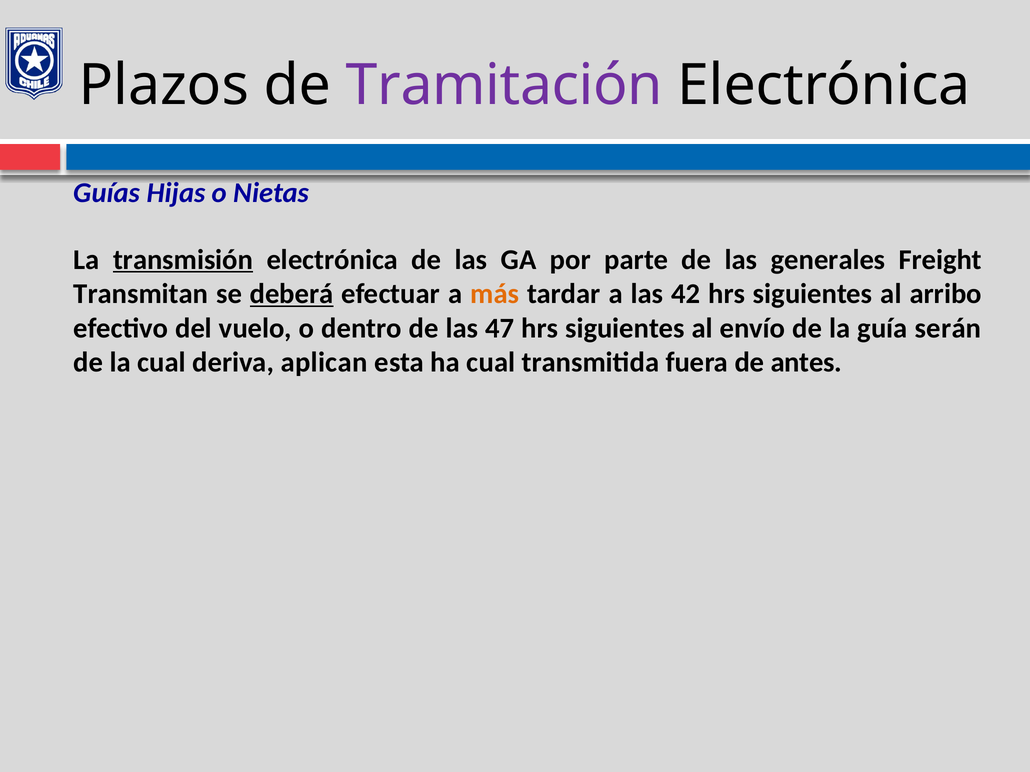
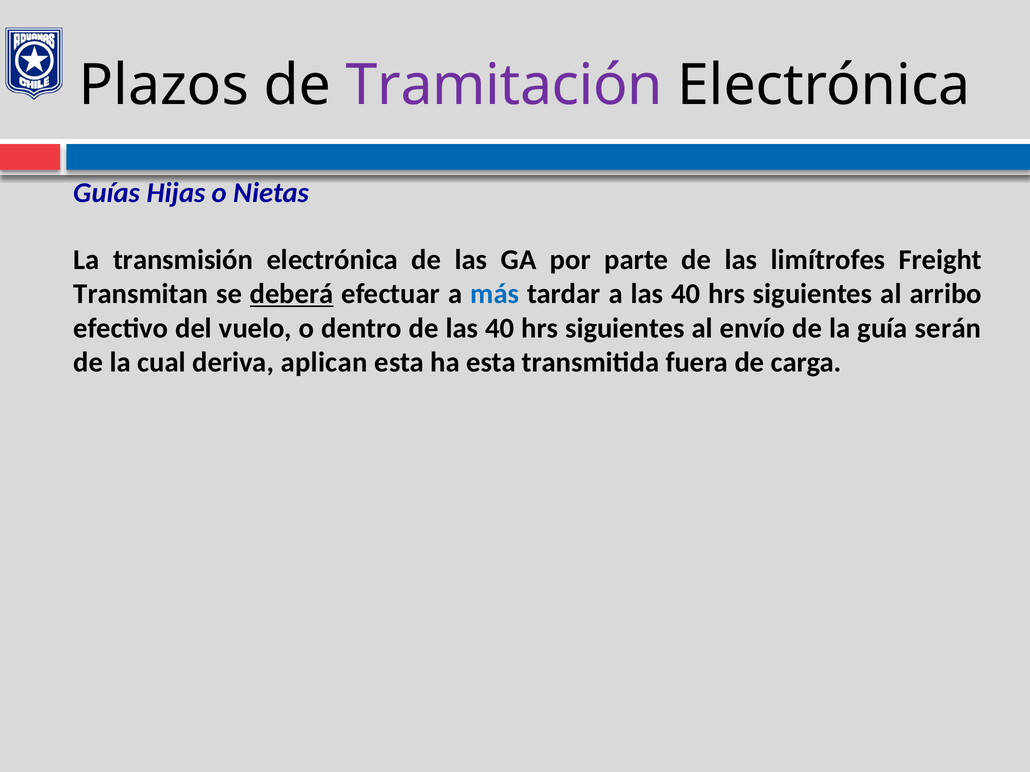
transmisión underline: present -> none
generales: generales -> limítrofes
más colour: orange -> blue
a las 42: 42 -> 40
de las 47: 47 -> 40
ha cual: cual -> esta
antes: antes -> carga
